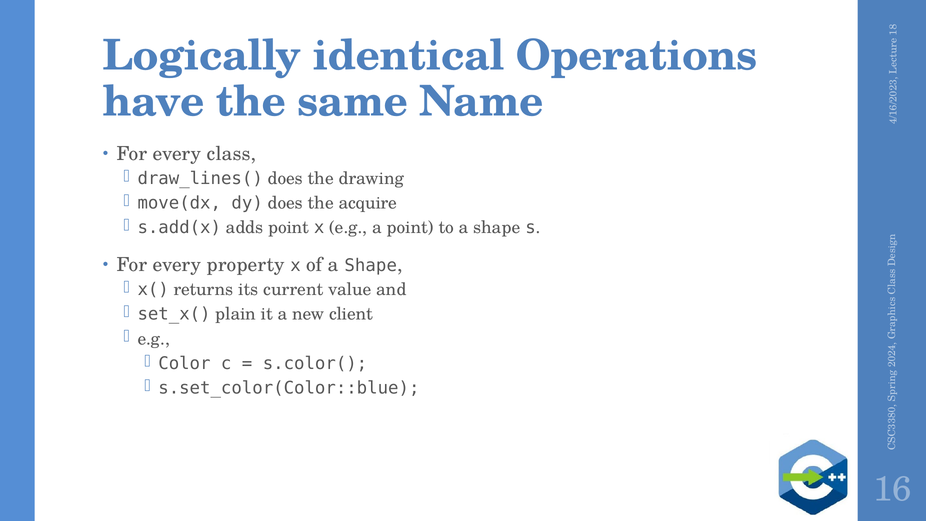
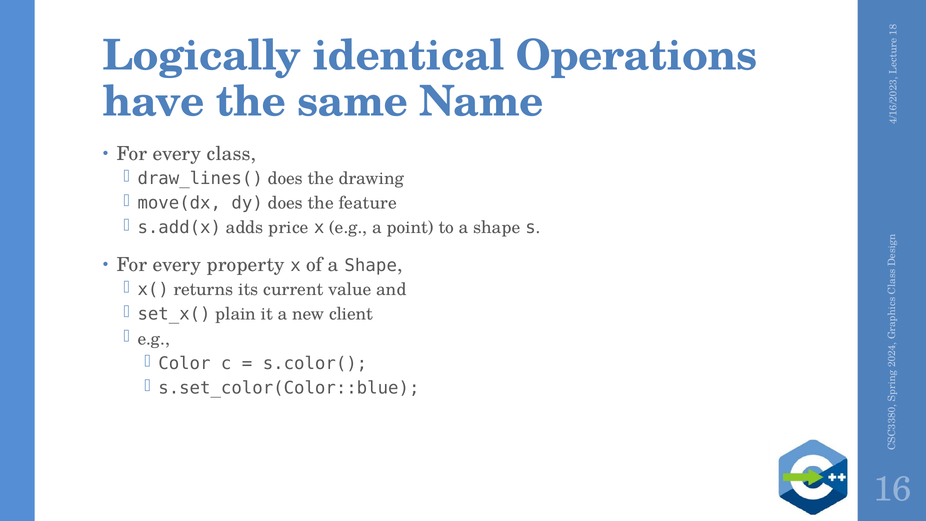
acquire: acquire -> feature
adds point: point -> price
